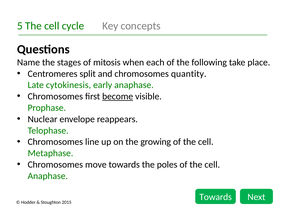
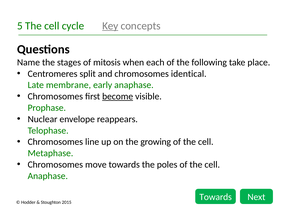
Key underline: none -> present
quantity: quantity -> identical
cytokinesis: cytokinesis -> membrane
